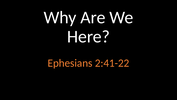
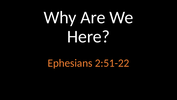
2:41-22: 2:41-22 -> 2:51-22
